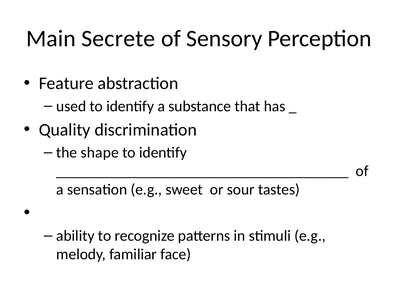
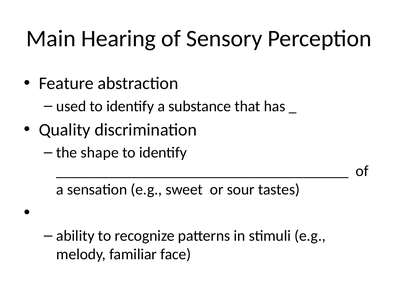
Secrete: Secrete -> Hearing
